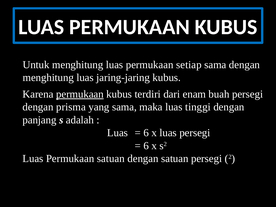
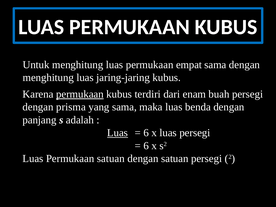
setiap: setiap -> empat
tinggi: tinggi -> benda
Luas at (118, 133) underline: none -> present
